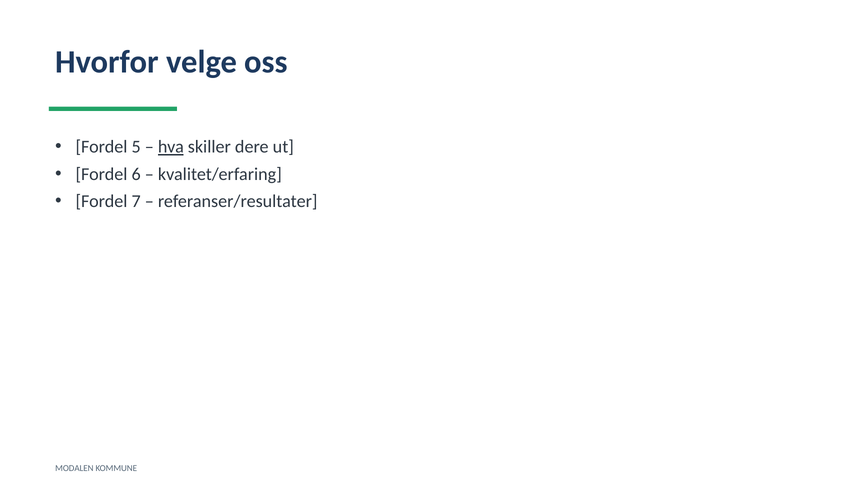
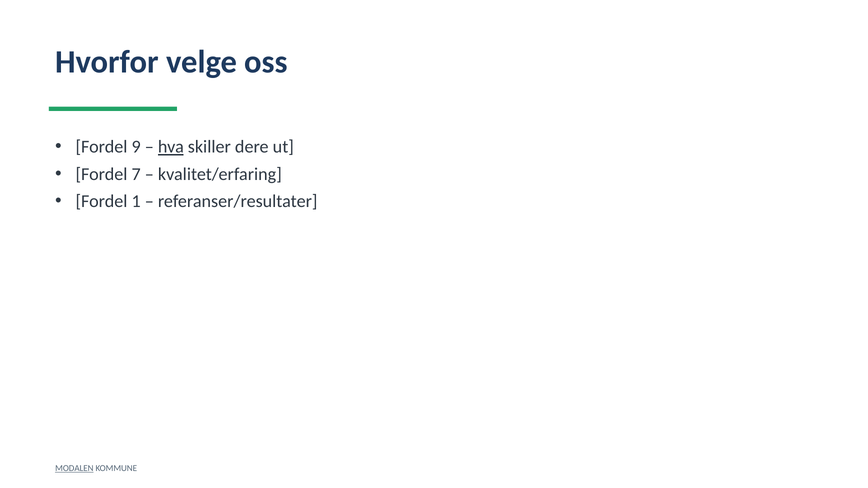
5: 5 -> 9
6: 6 -> 7
7: 7 -> 1
MODALEN underline: none -> present
